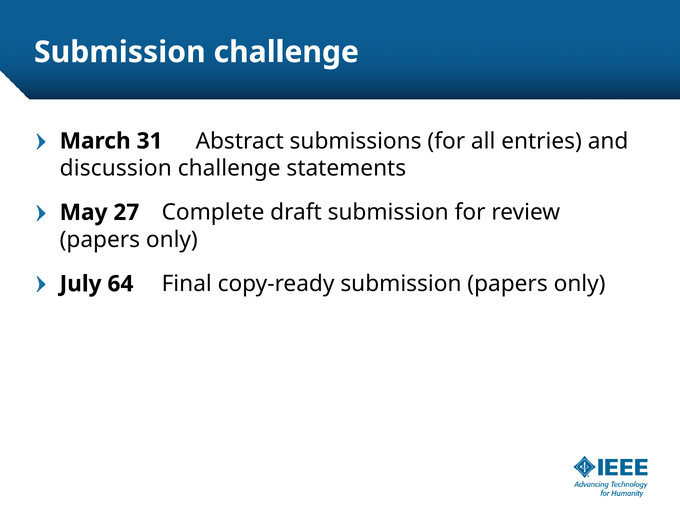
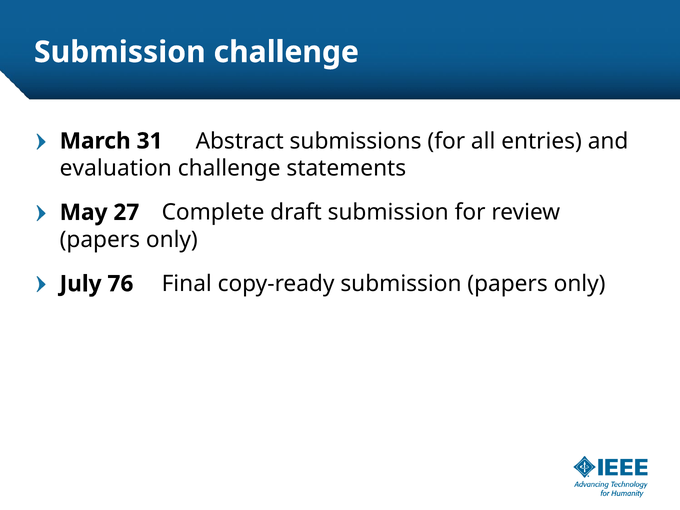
discussion: discussion -> evaluation
64: 64 -> 76
